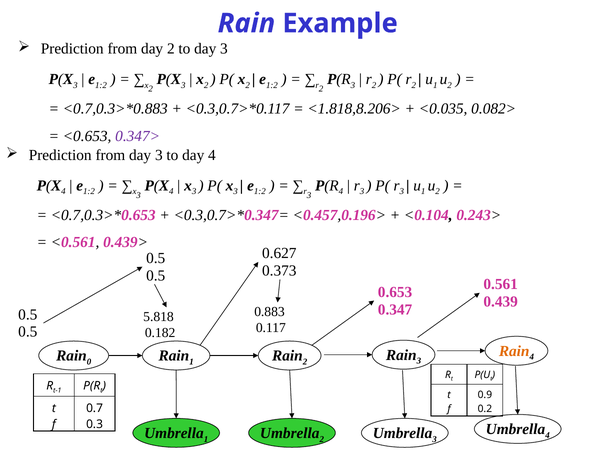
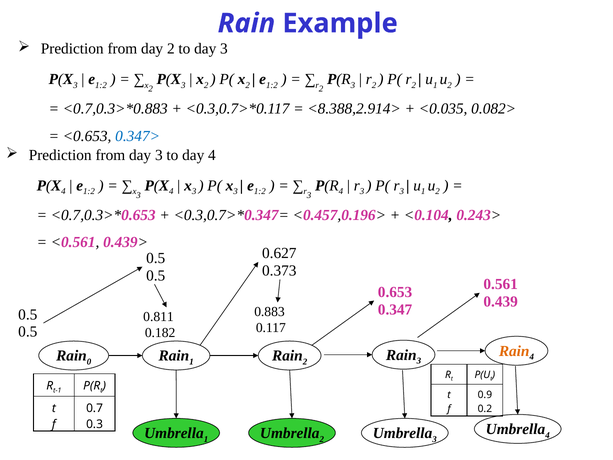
<1.818,8.206>: <1.818,8.206> -> <8.388,2.914>
0.347> colour: purple -> blue
5.818: 5.818 -> 0.811
